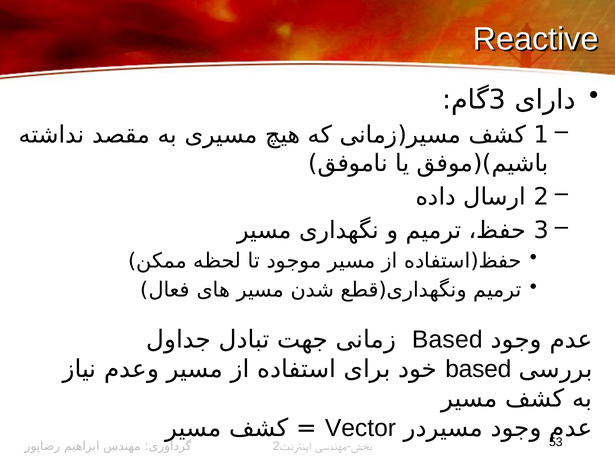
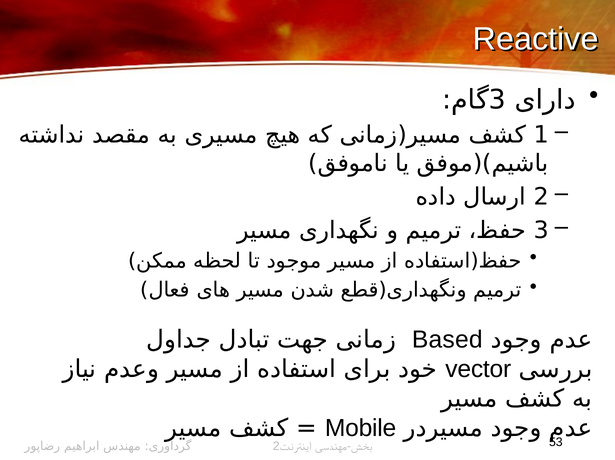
based at (478, 369): based -> vector
Vector: Vector -> Mobile
